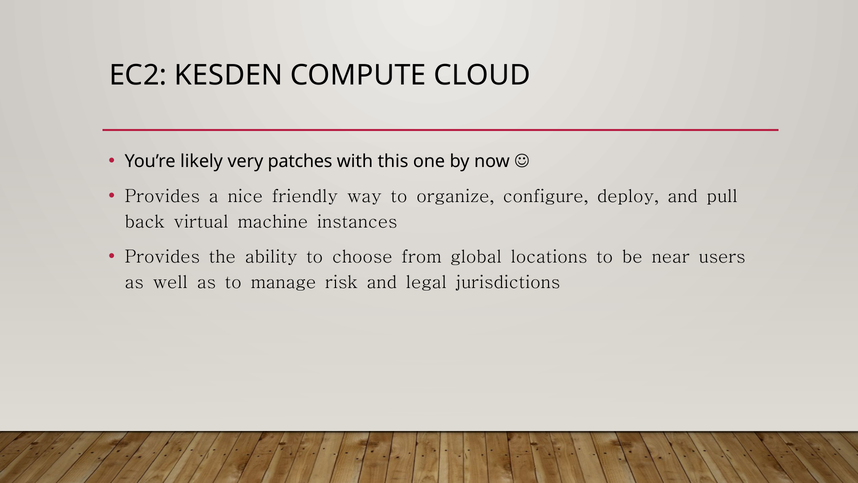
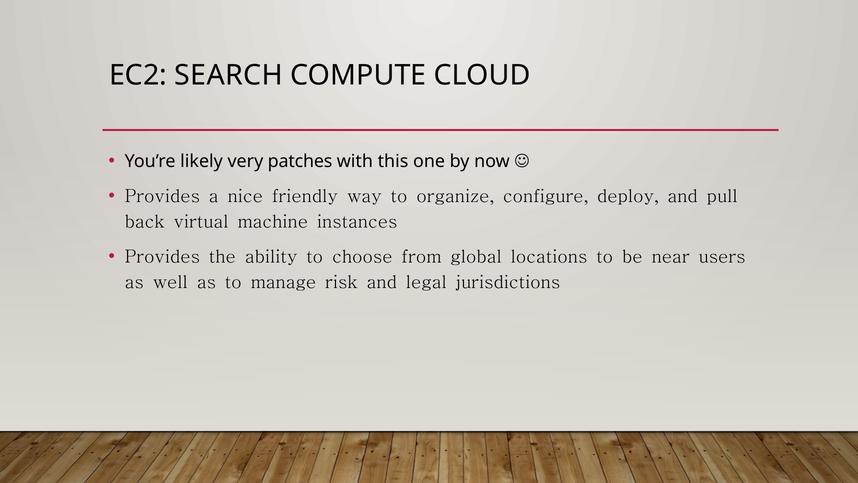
KESDEN: KESDEN -> SEARCH
